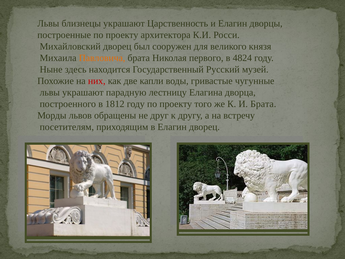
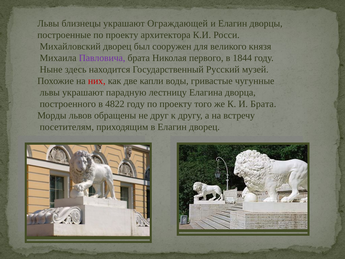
Царственность: Царственность -> Ограждающей
Павловича colour: orange -> purple
4824: 4824 -> 1844
1812: 1812 -> 4822
